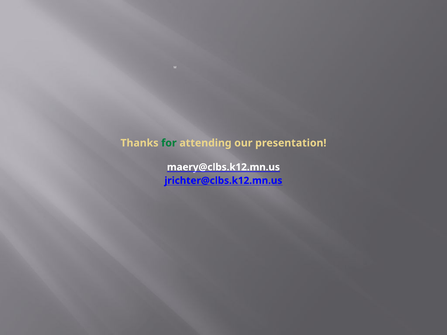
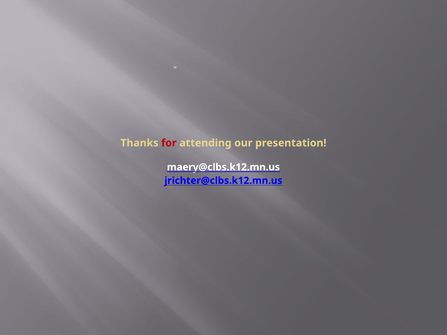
for colour: green -> red
